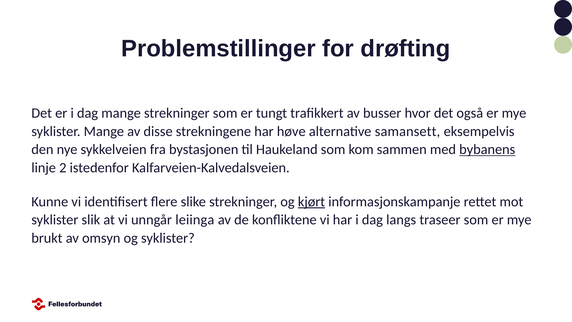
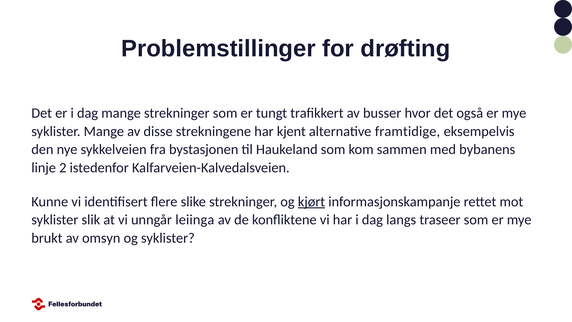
høve: høve -> kjent
samansett: samansett -> framtidige
bybanens underline: present -> none
